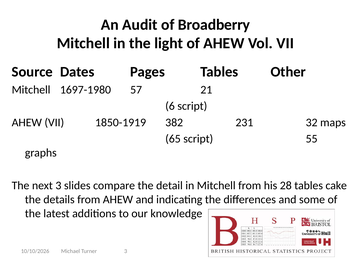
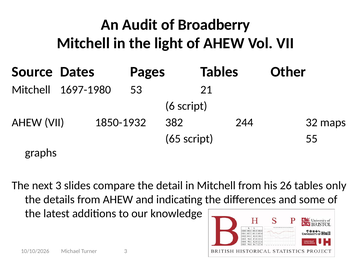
57: 57 -> 53
1850-1919: 1850-1919 -> 1850-1932
231: 231 -> 244
28: 28 -> 26
cake: cake -> only
